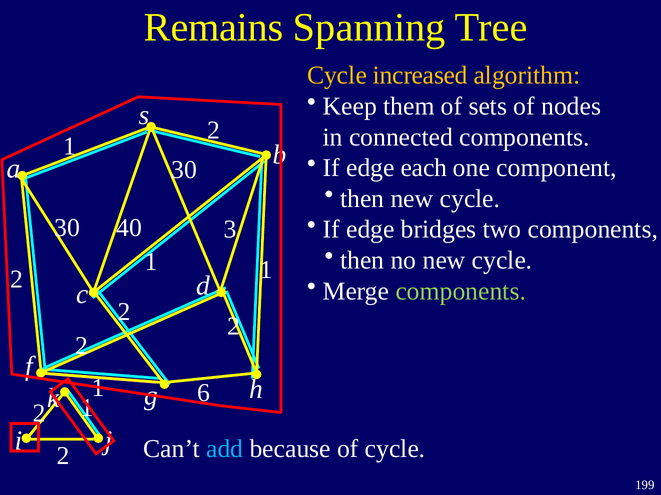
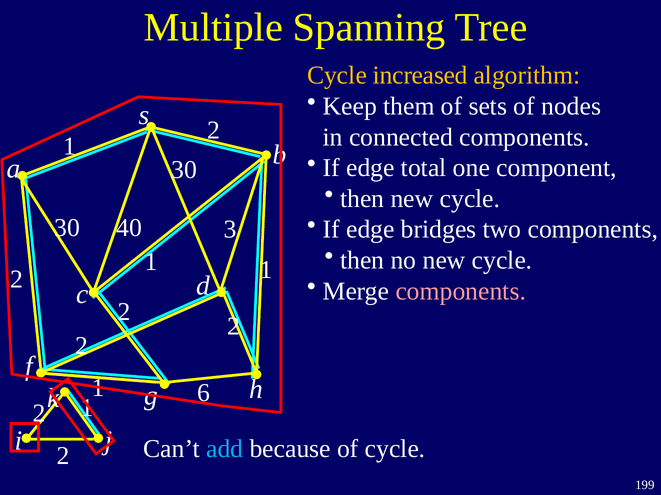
Remains: Remains -> Multiple
each: each -> total
components at (461, 292) colour: light green -> pink
